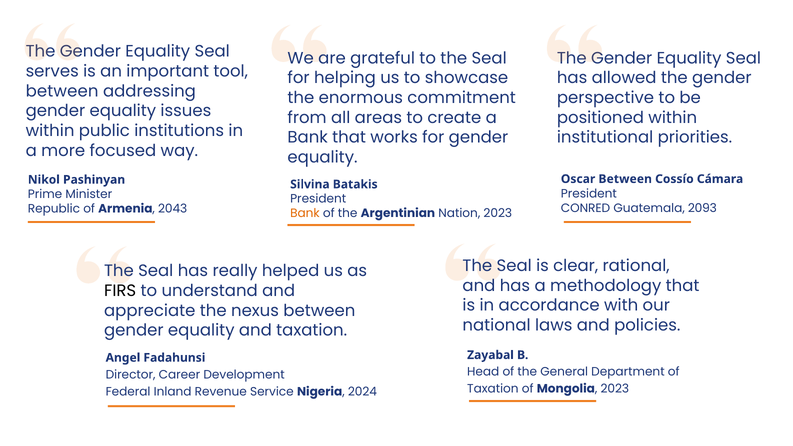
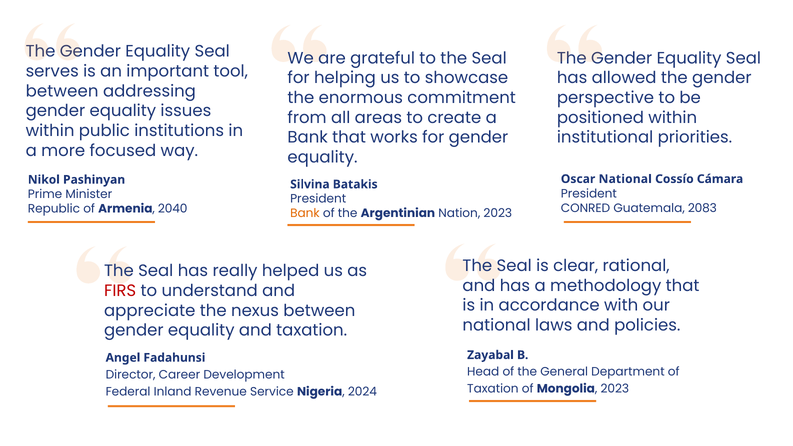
Oscar Between: Between -> National
2093: 2093 -> 2083
2043: 2043 -> 2040
FIRS colour: black -> red
